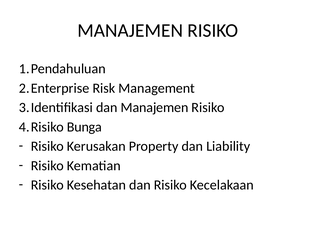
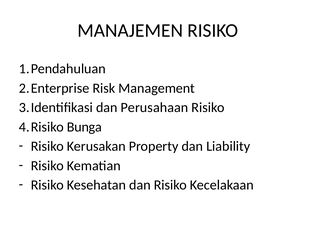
dan Manajemen: Manajemen -> Perusahaan
